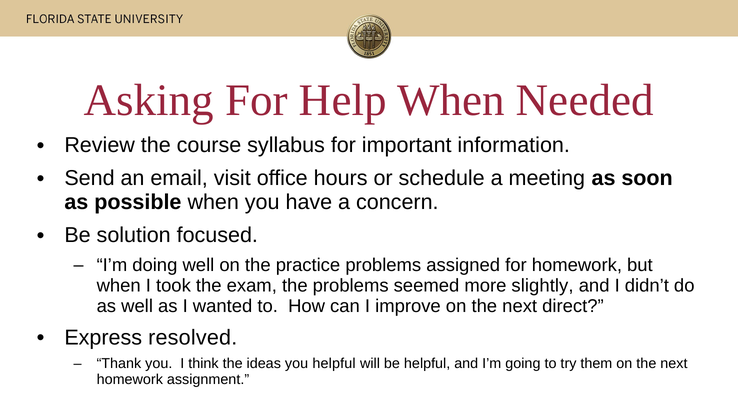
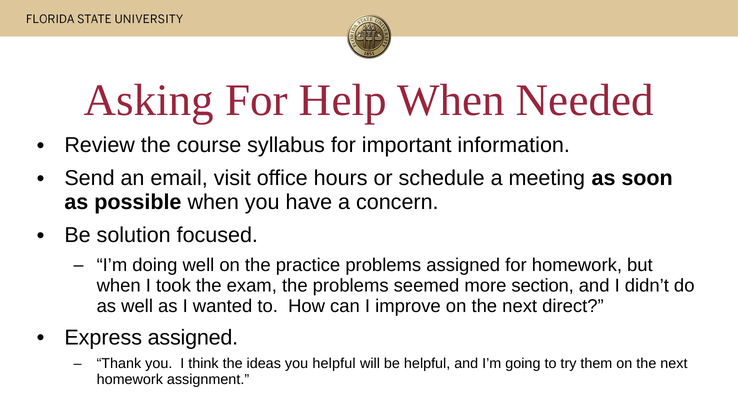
slightly: slightly -> section
Express resolved: resolved -> assigned
